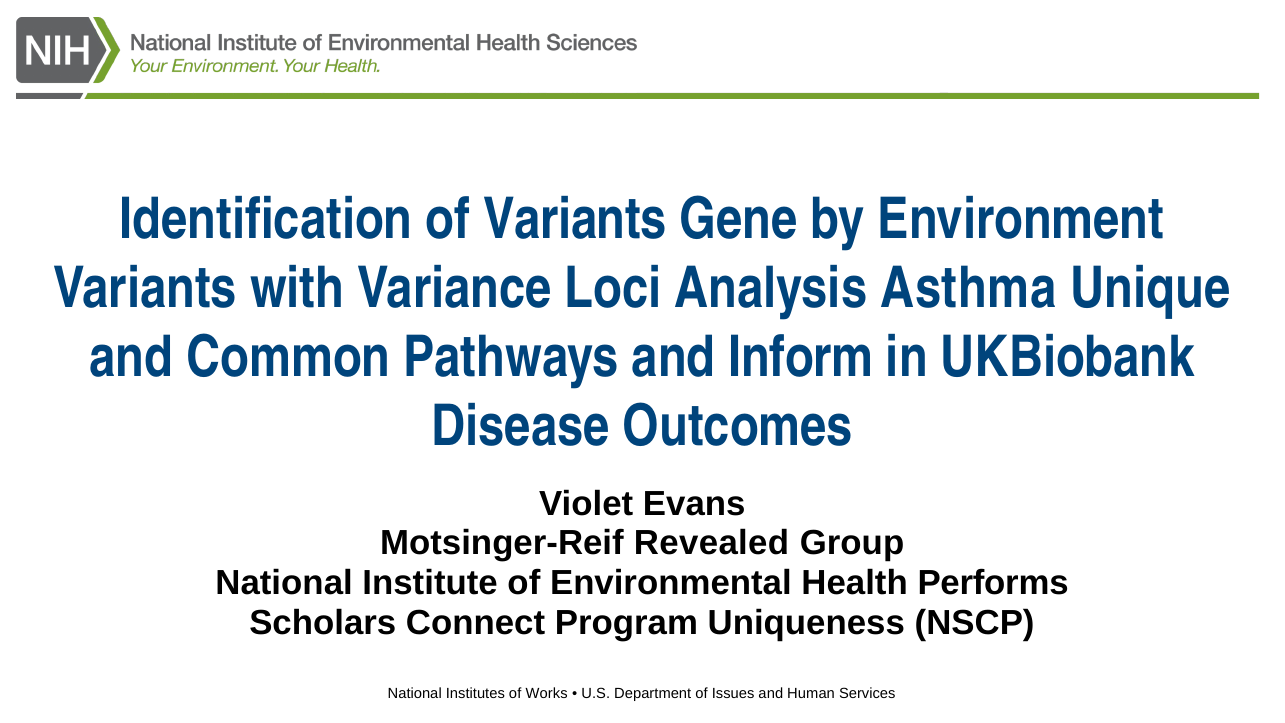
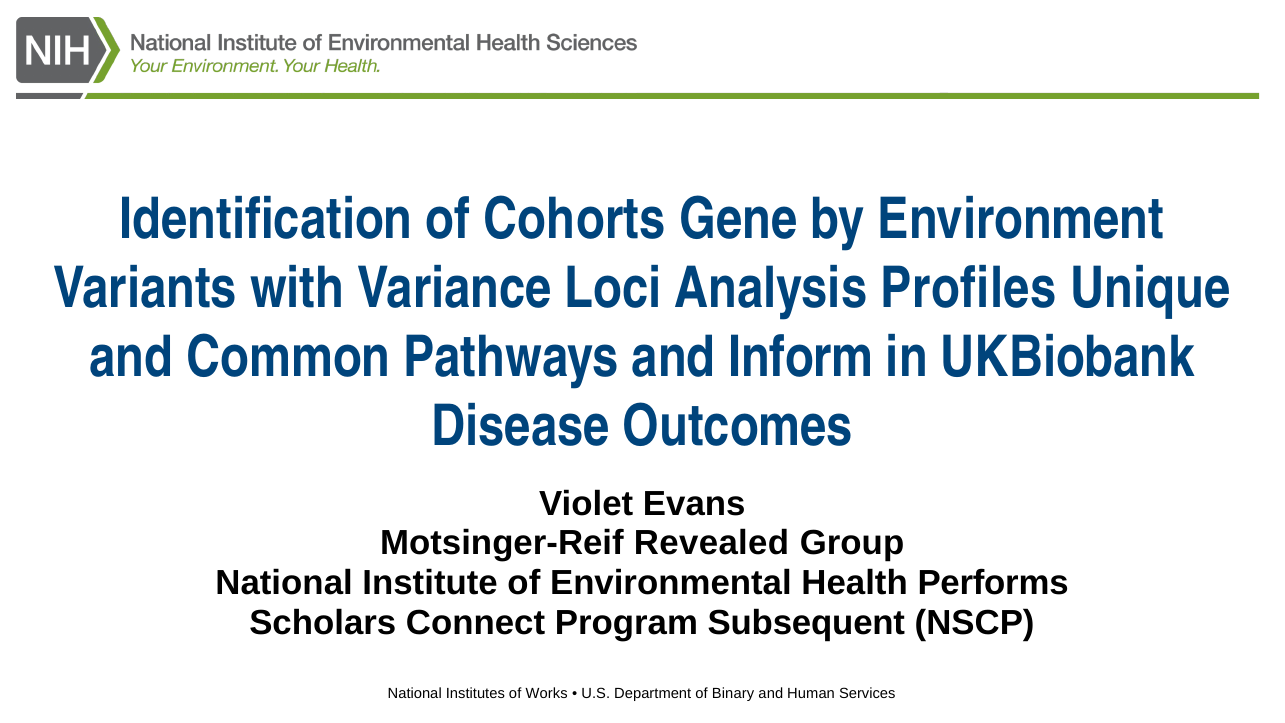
of Variants: Variants -> Cohorts
Asthma: Asthma -> Profiles
Uniqueness: Uniqueness -> Subsequent
Issues: Issues -> Binary
